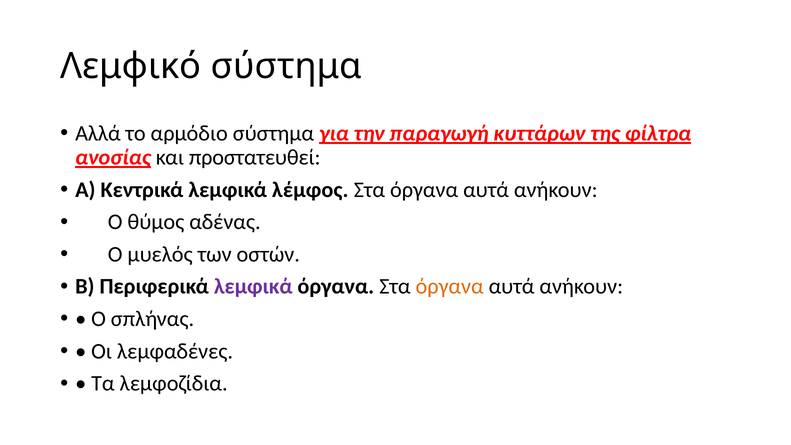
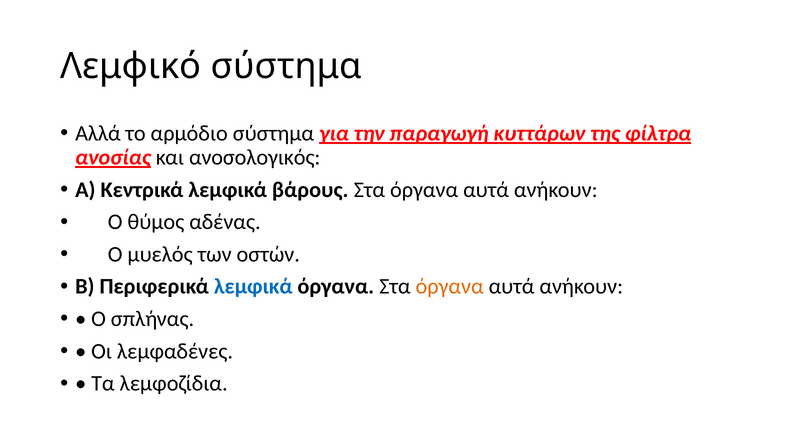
προστατευθεί: προστατευθεί -> ανοσολογικός
λέμφος: λέμφος -> βάρους
λεμφικά at (253, 287) colour: purple -> blue
